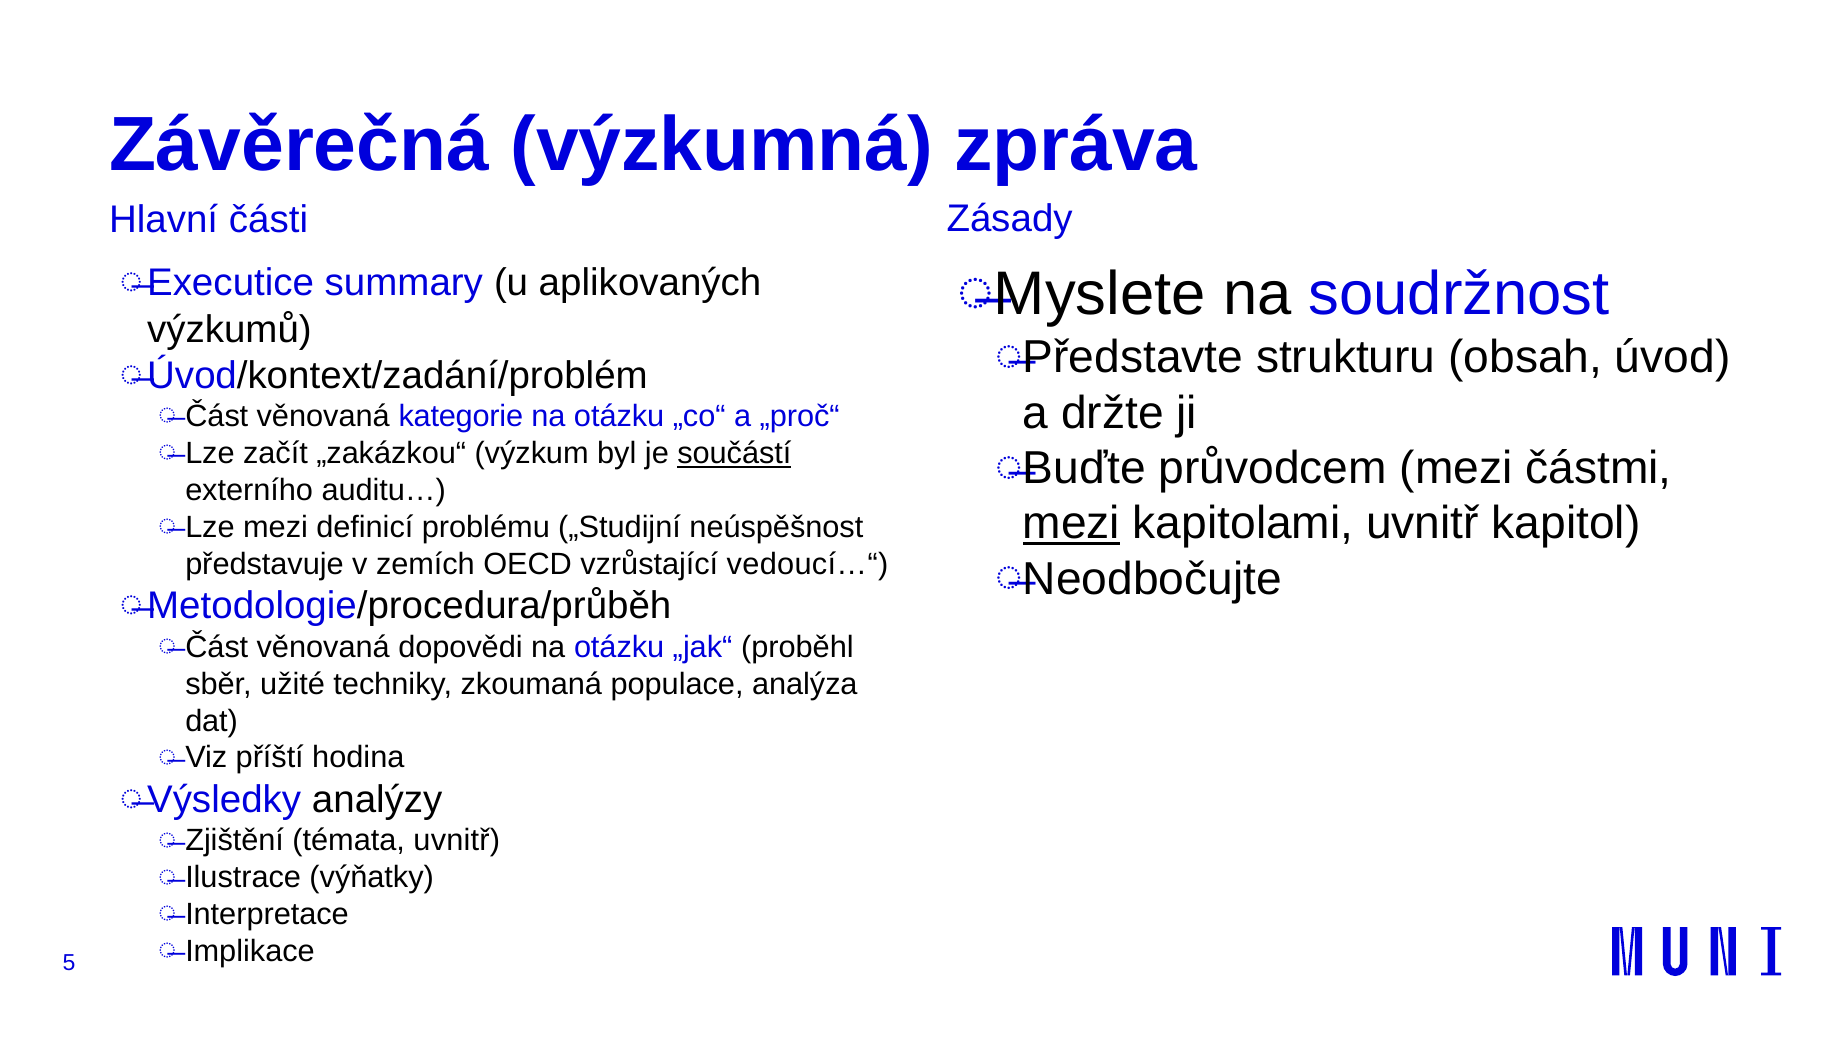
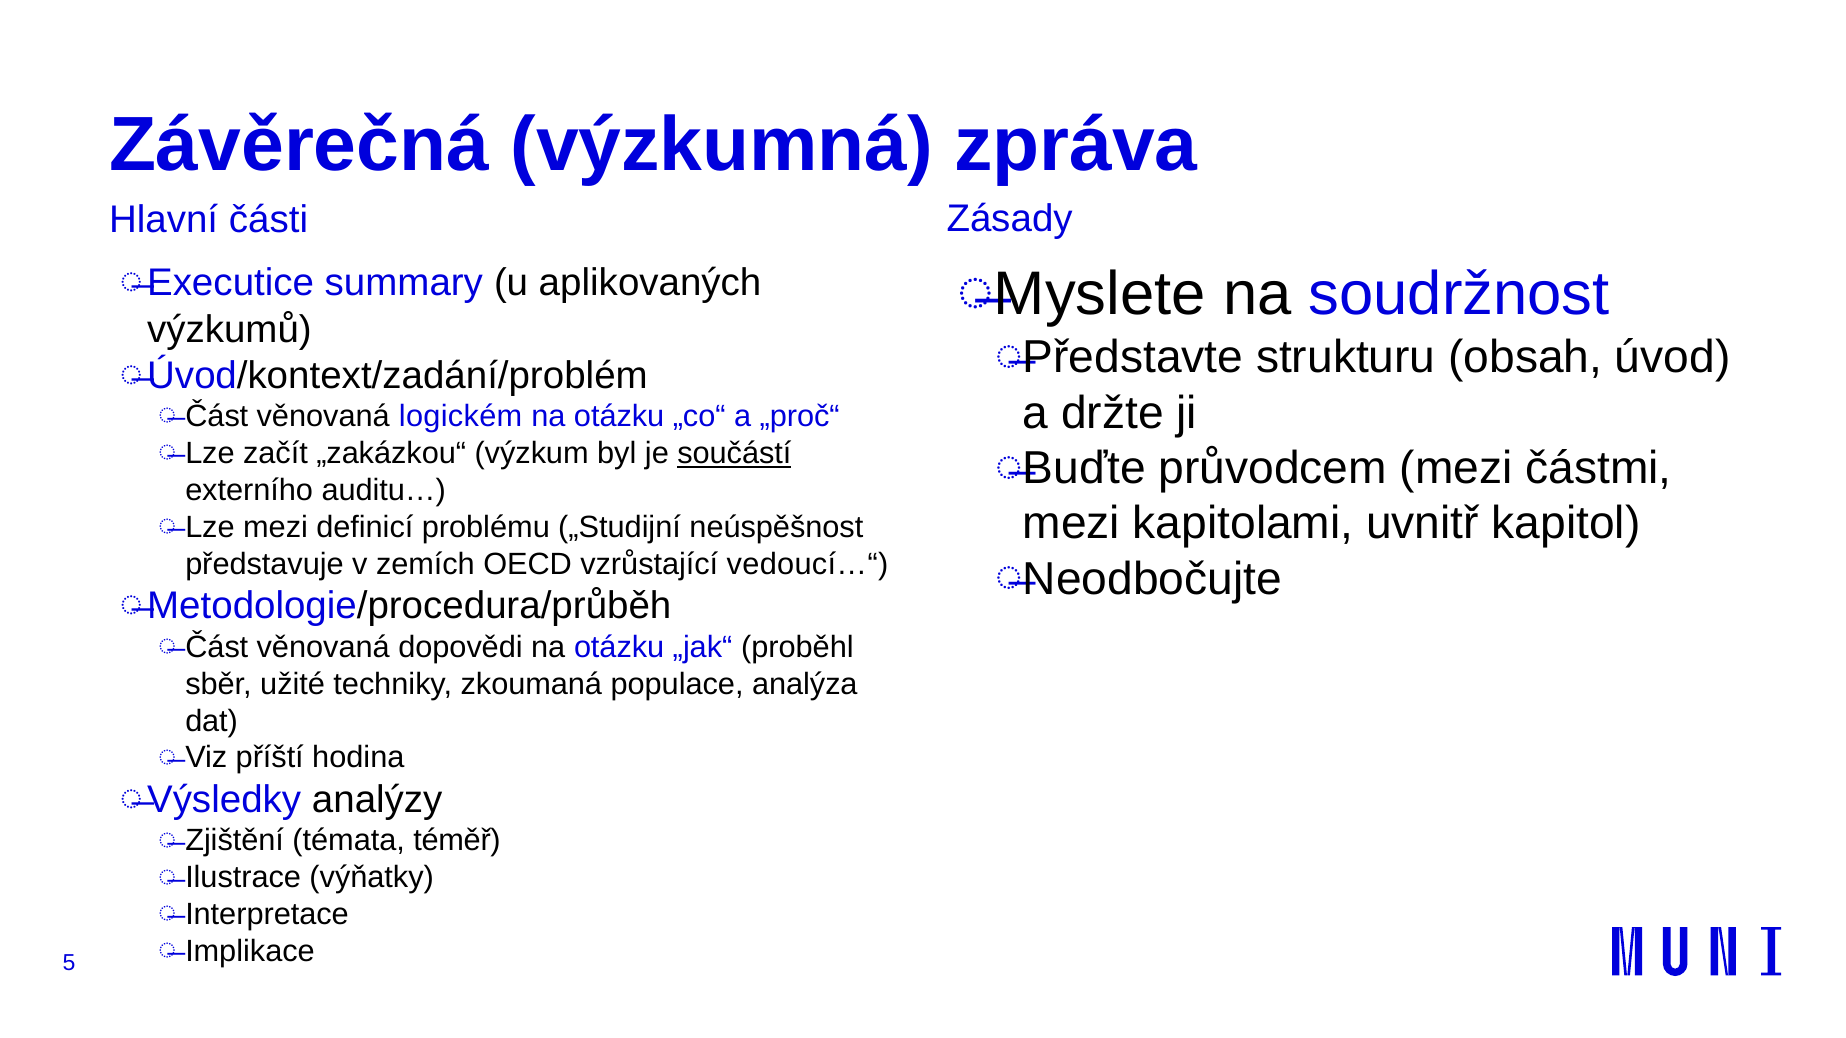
kategorie: kategorie -> logickém
mezi at (1071, 524) underline: present -> none
témata uvnitř: uvnitř -> téměř
